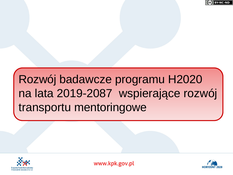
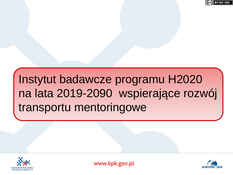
Rozwój at (37, 79): Rozwój -> Instytut
2019-2087: 2019-2087 -> 2019-2090
